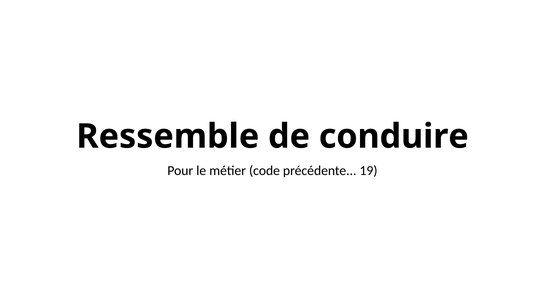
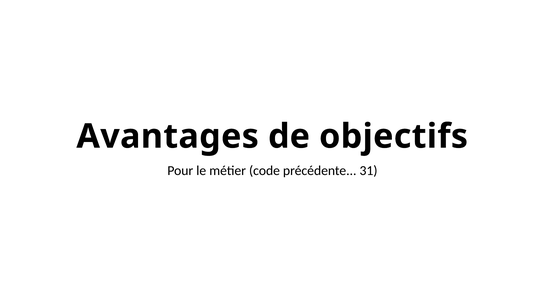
Ressemble: Ressemble -> Avantages
conduire: conduire -> objectifs
19: 19 -> 31
